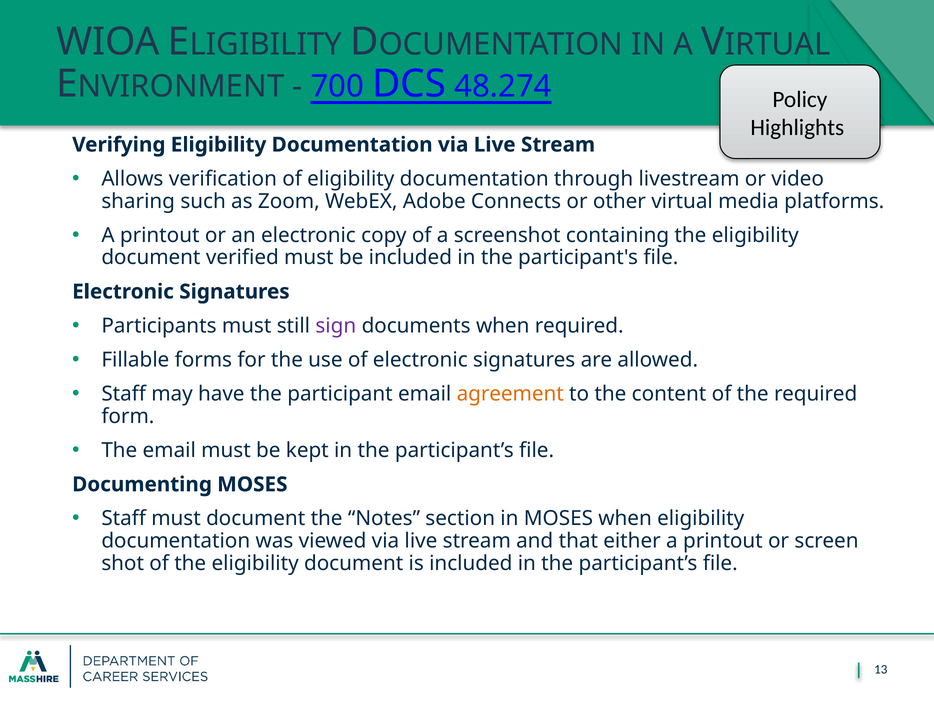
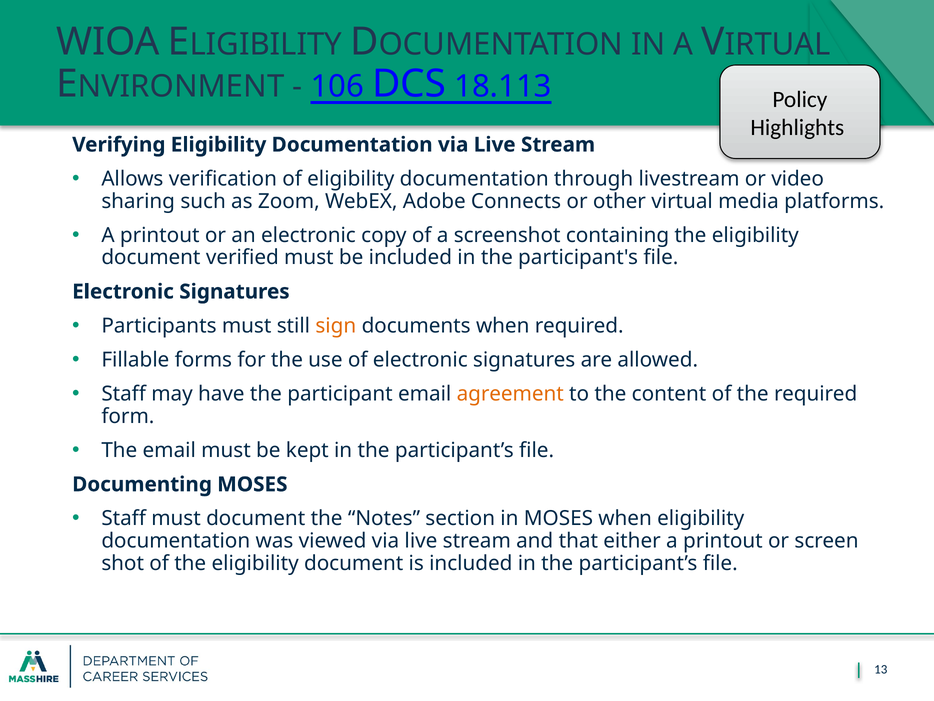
700: 700 -> 106
48.274: 48.274 -> 18.113
sign colour: purple -> orange
